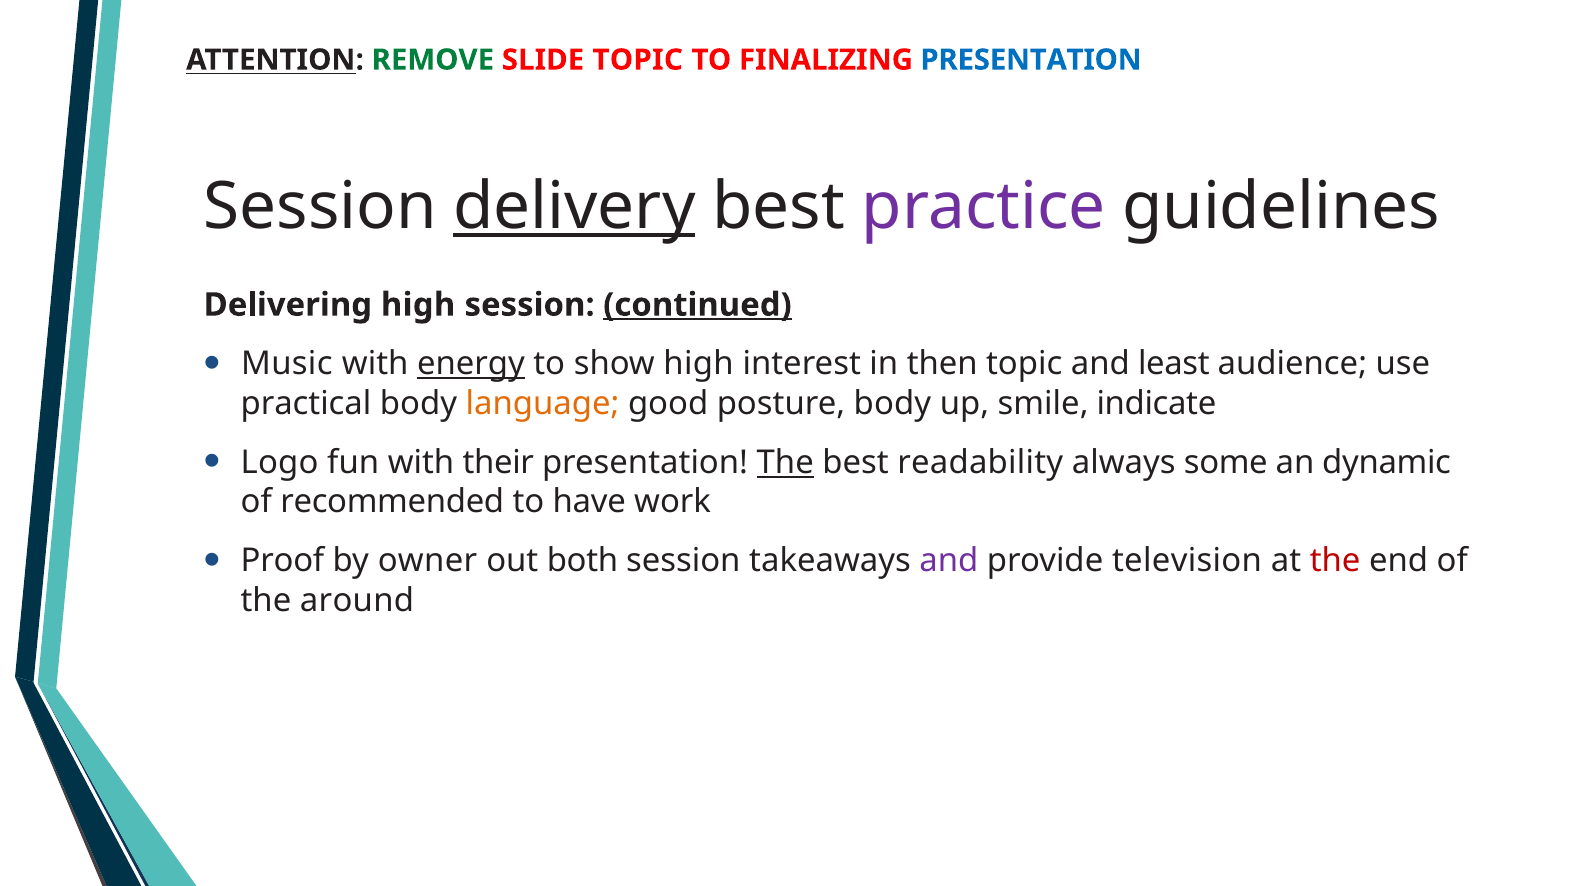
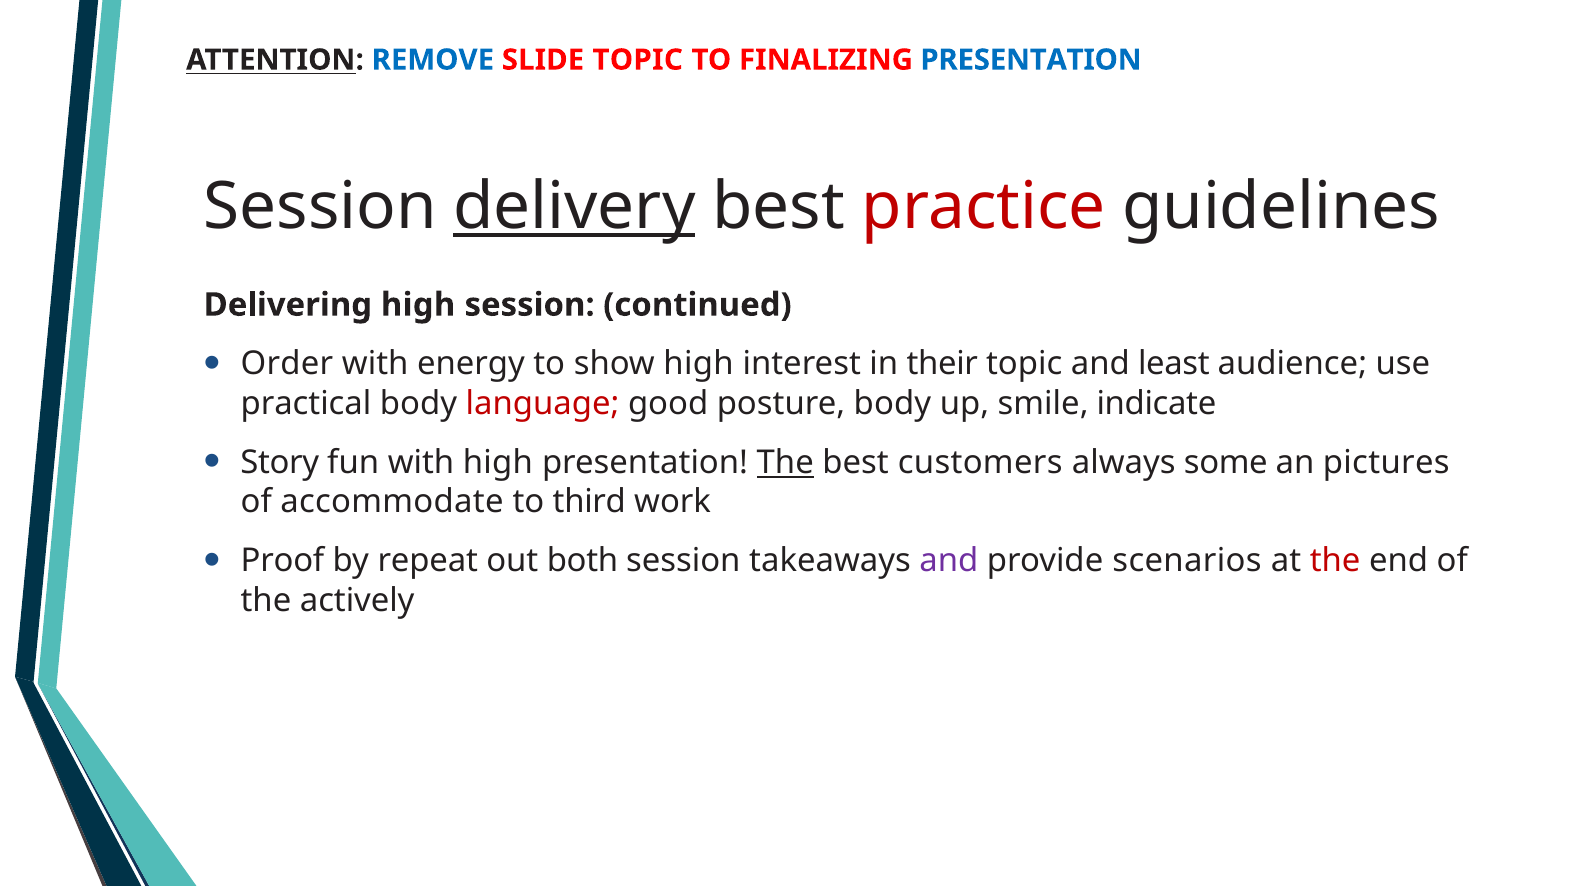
REMOVE colour: green -> blue
practice colour: purple -> red
continued underline: present -> none
Music: Music -> Order
energy underline: present -> none
then: then -> their
language colour: orange -> red
Logo: Logo -> Story
with their: their -> high
readability: readability -> customers
dynamic: dynamic -> pictures
recommended: recommended -> accommodate
have: have -> third
owner: owner -> repeat
television: television -> scenarios
around: around -> actively
